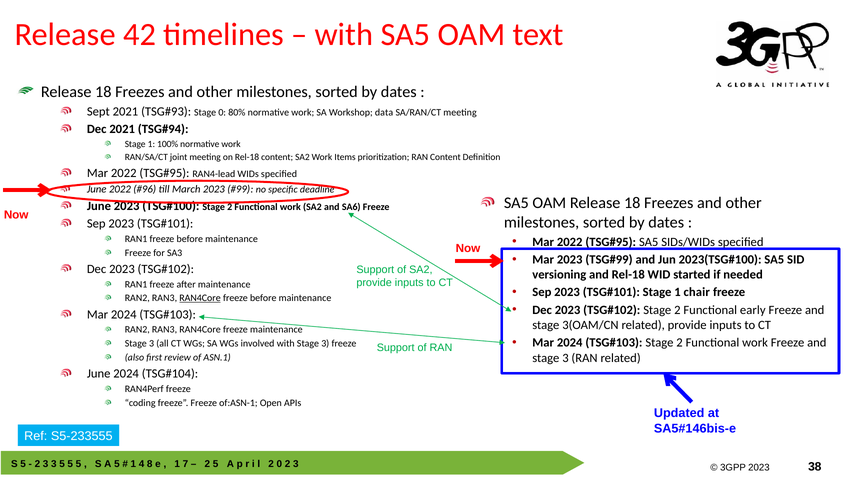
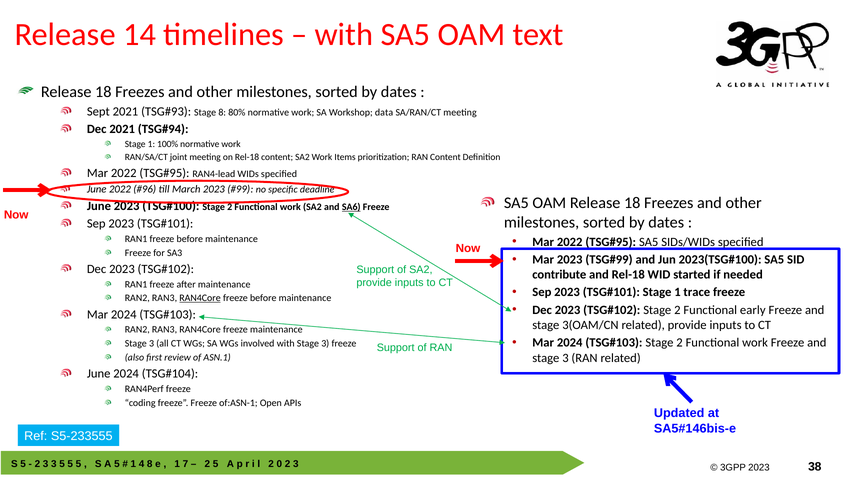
42: 42 -> 14
Stage 0: 0 -> 8
SA6 underline: none -> present
versioning: versioning -> contribute
chair: chair -> trace
